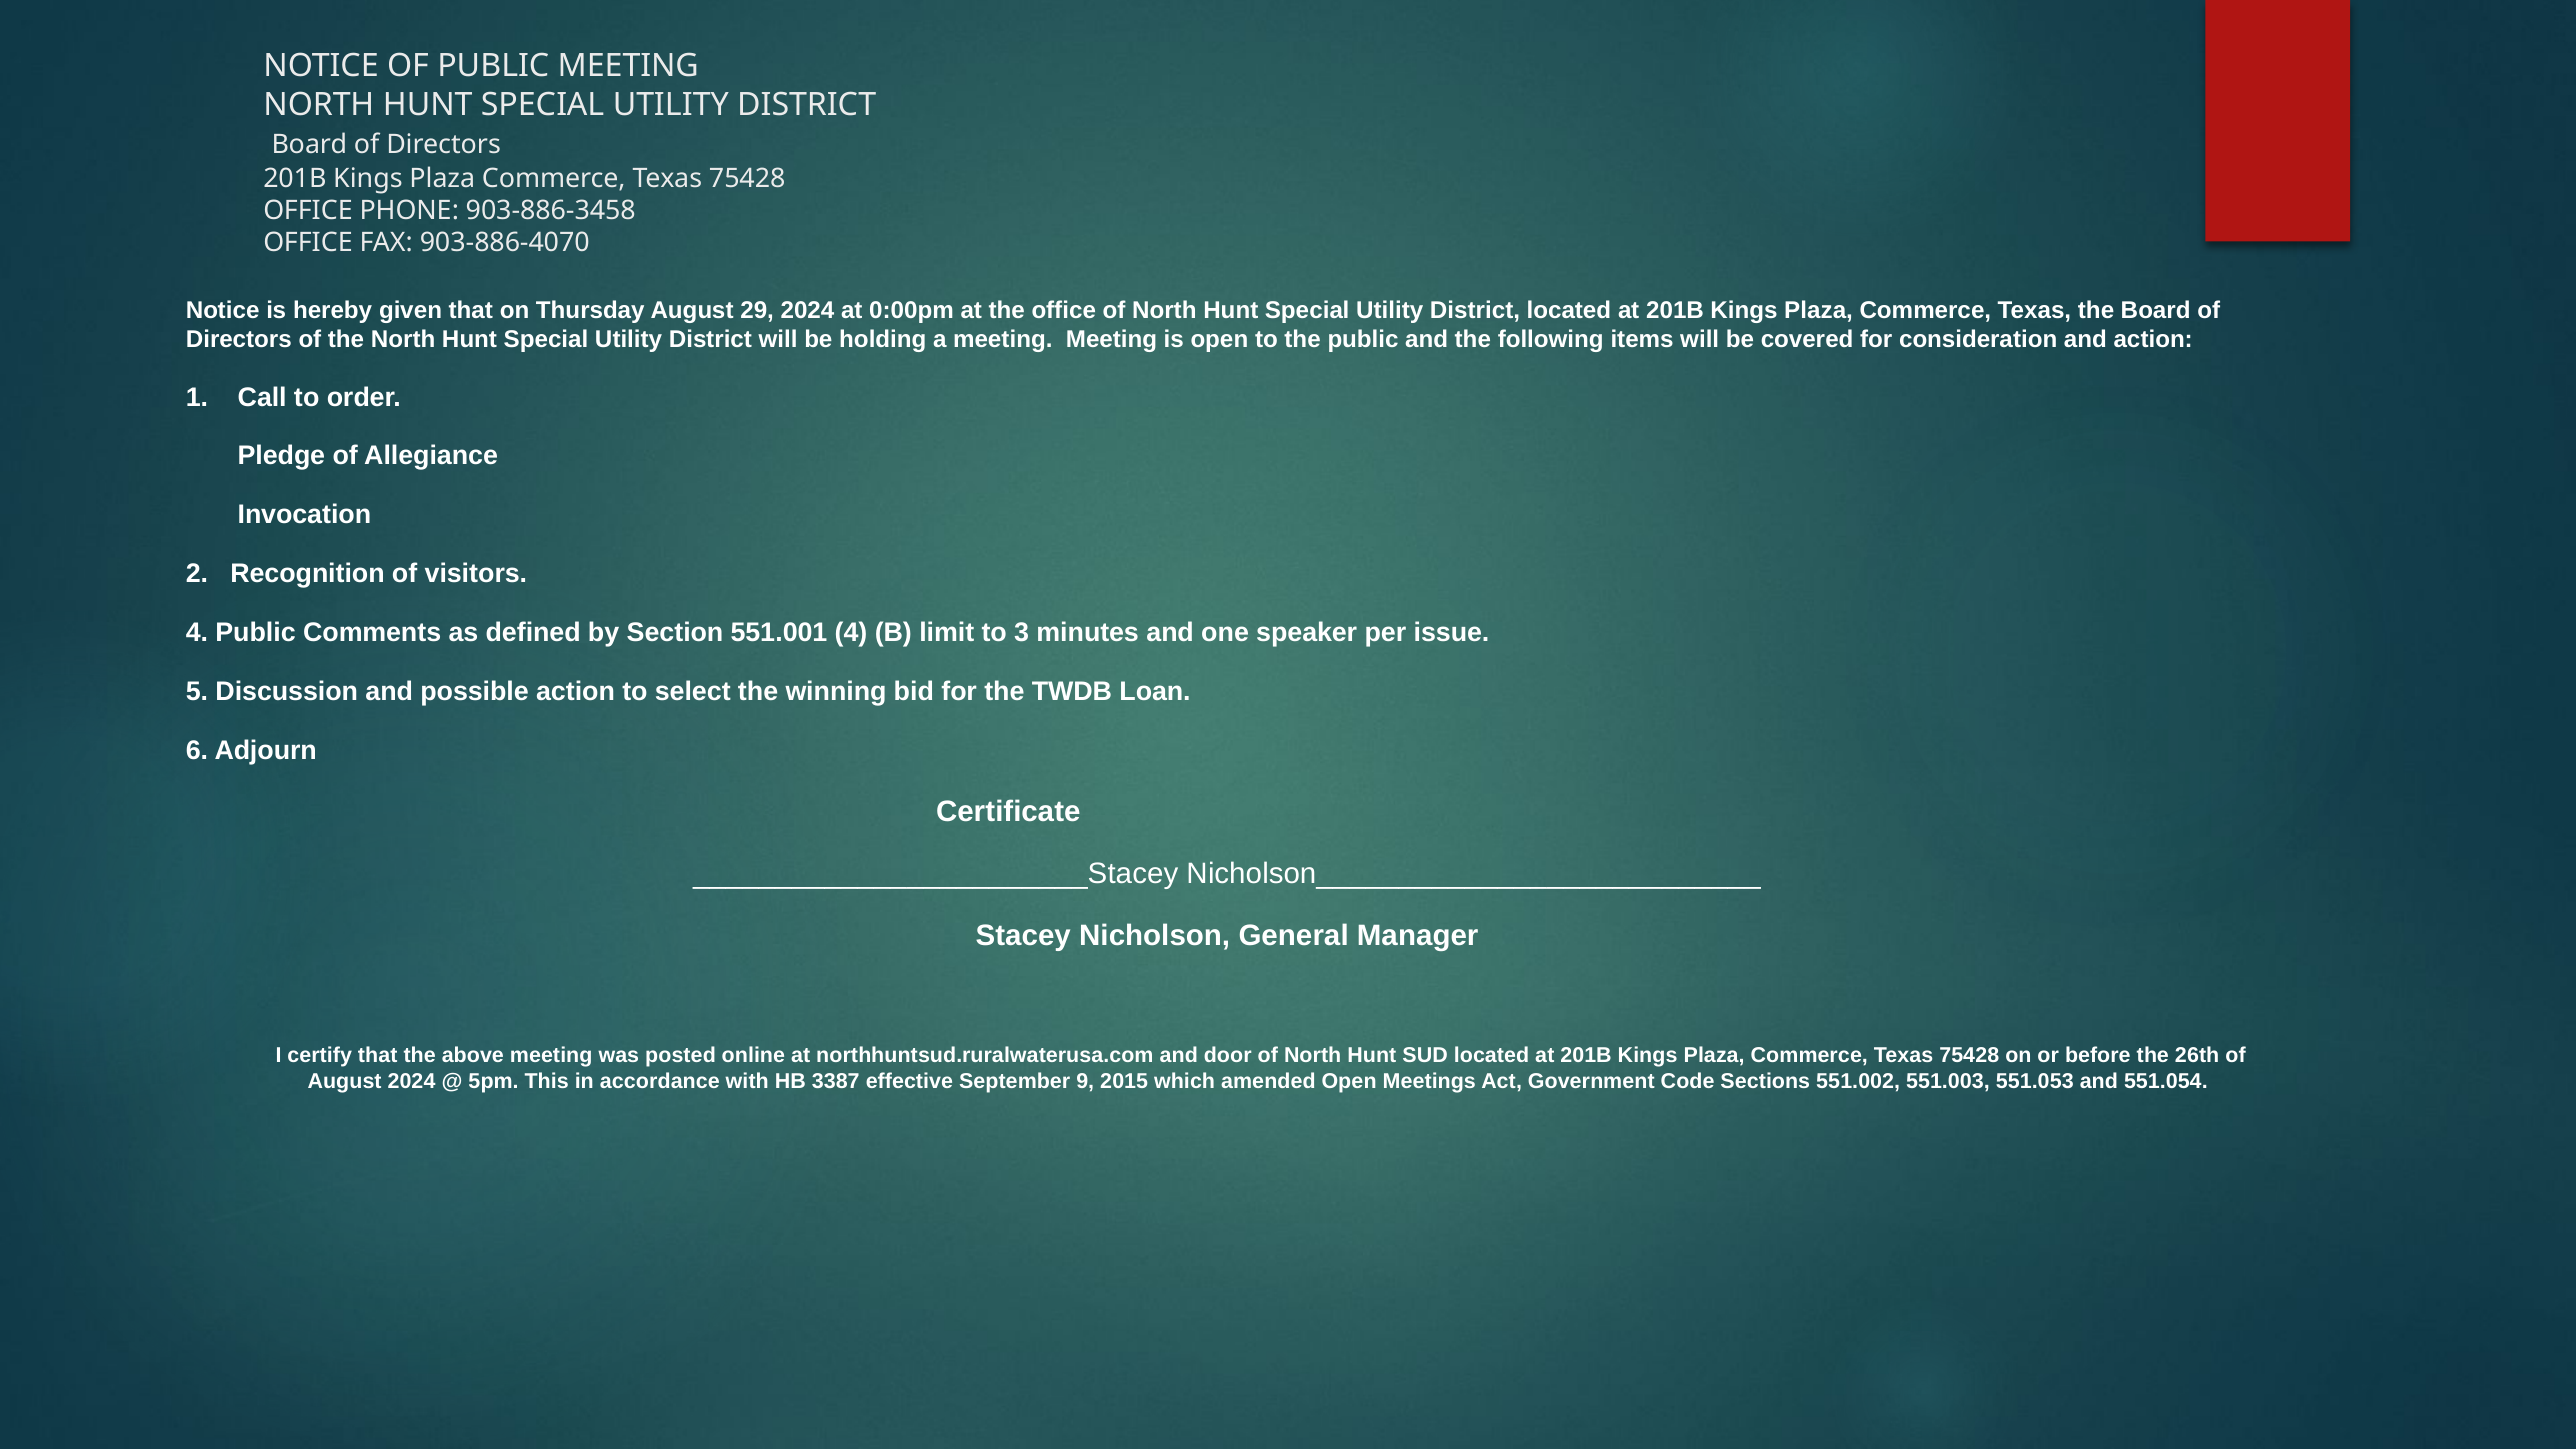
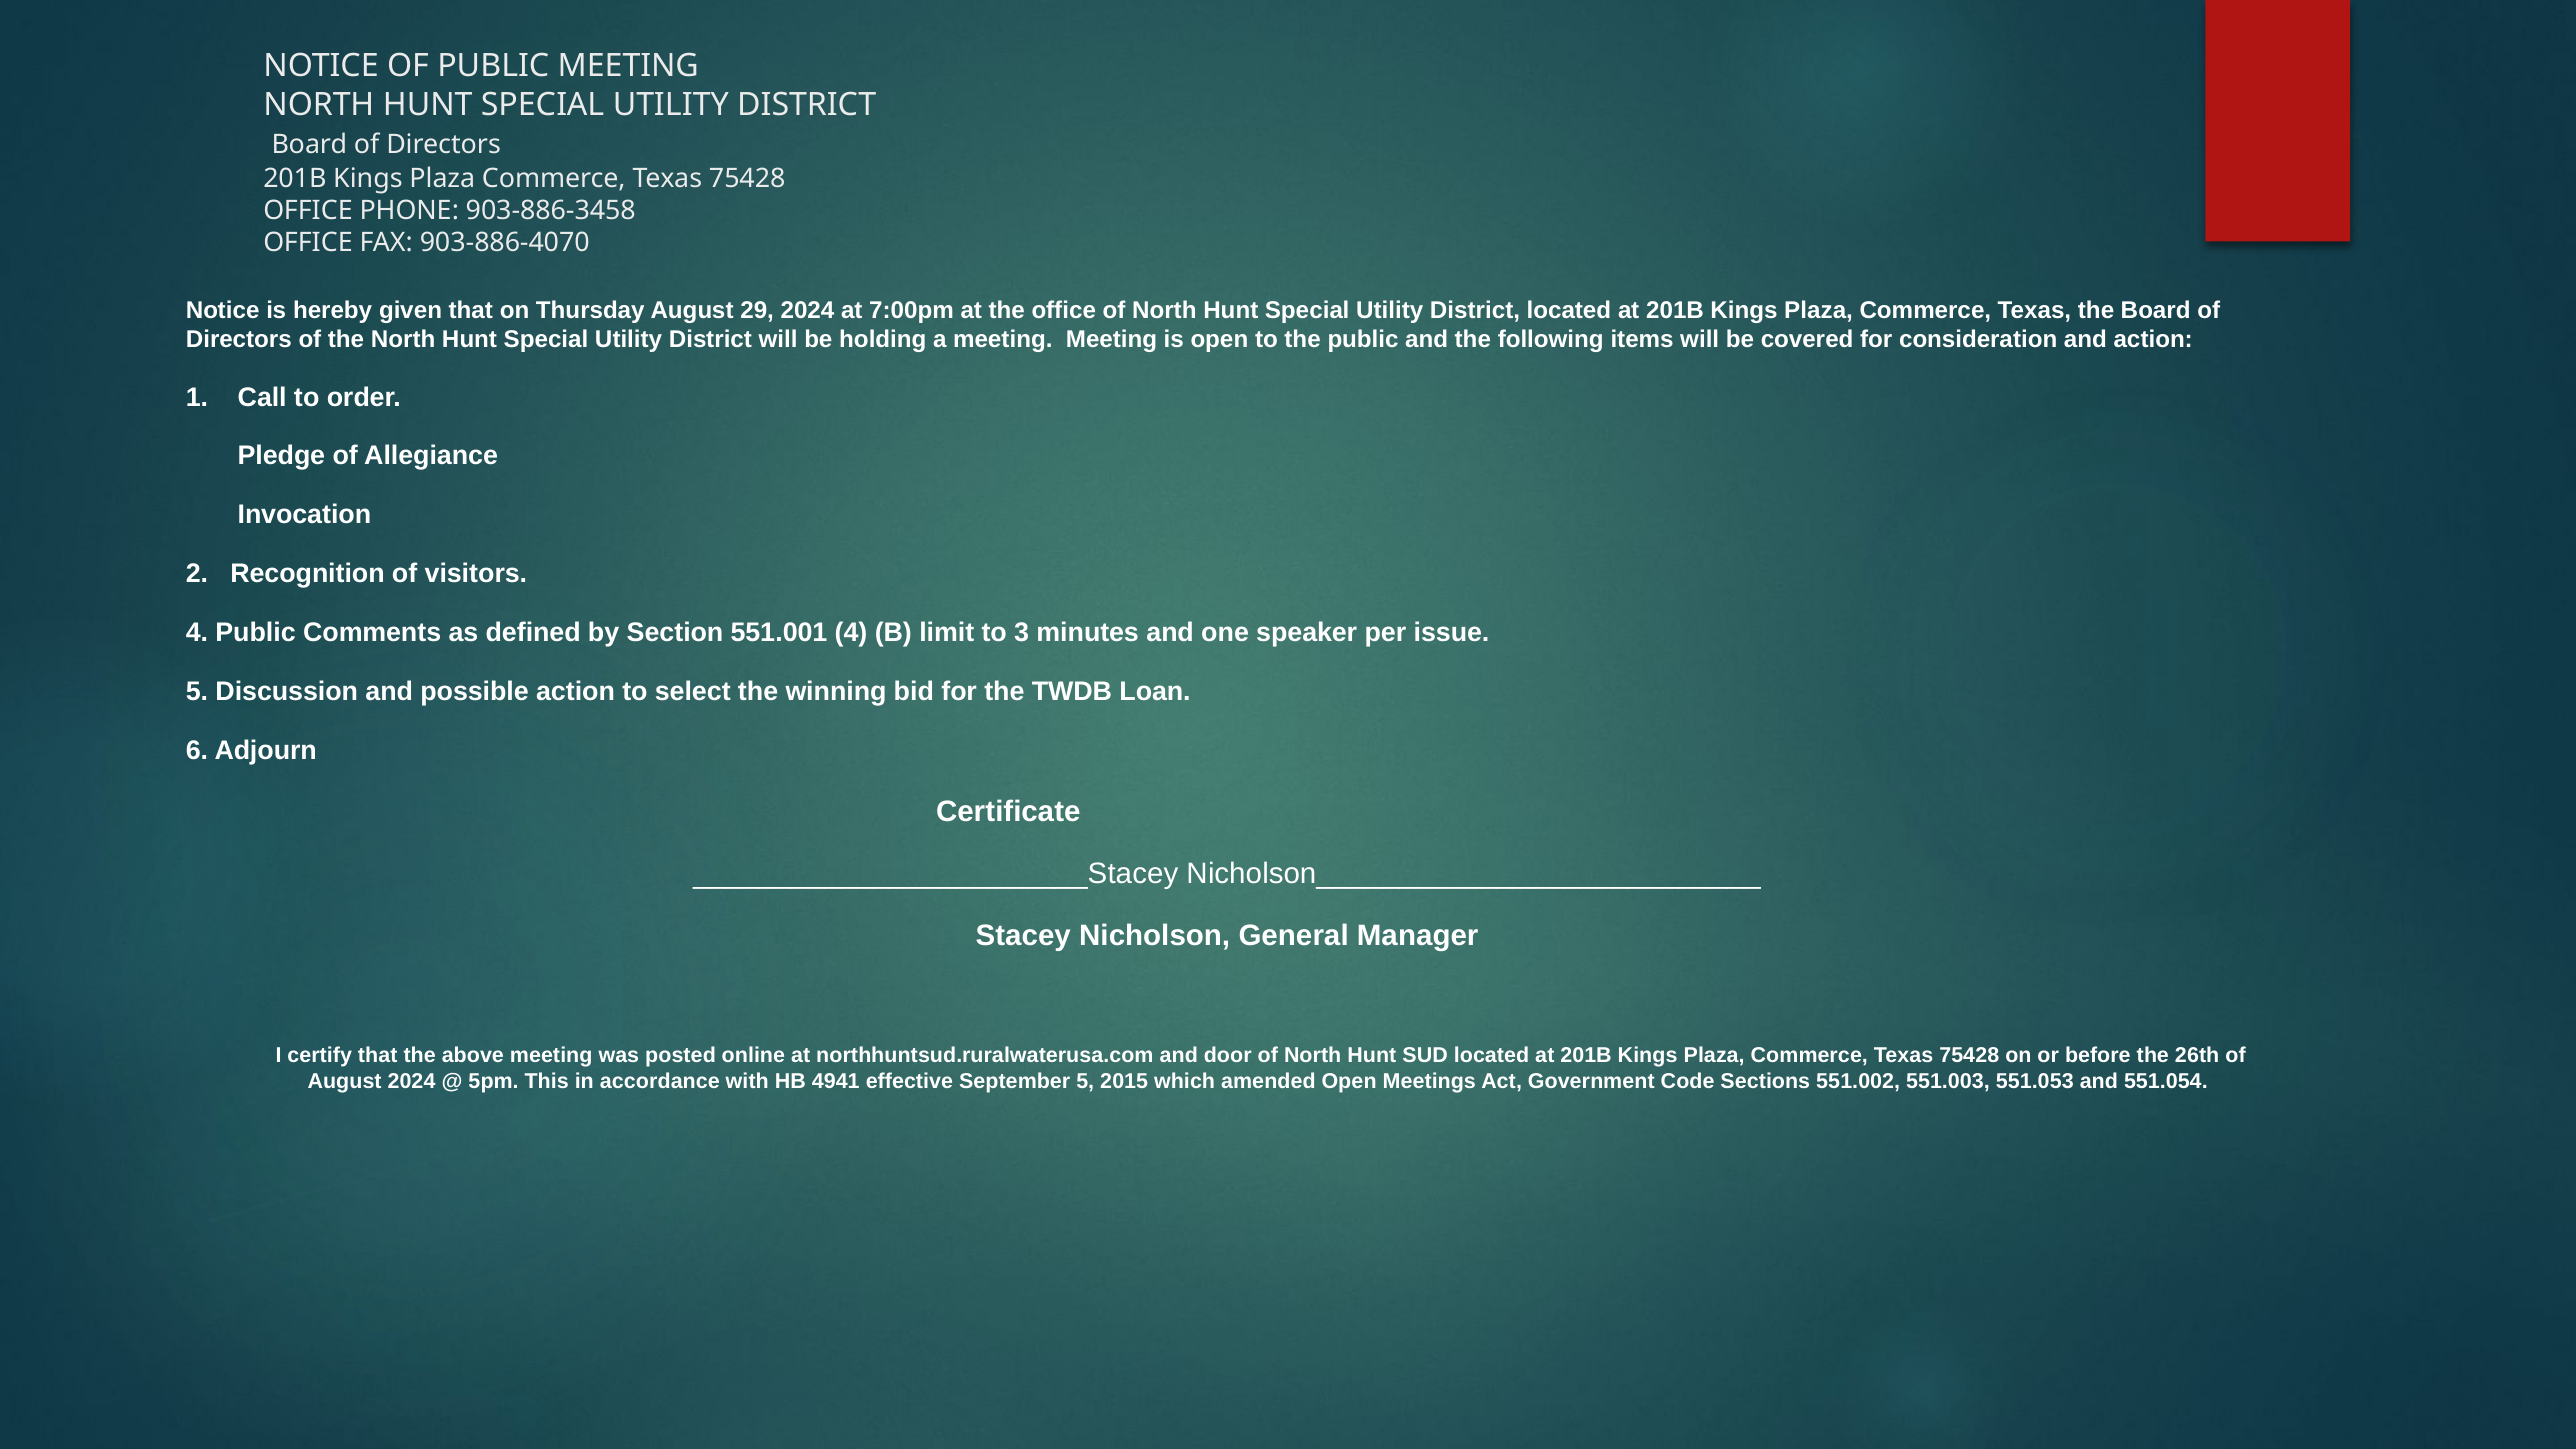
0:00pm: 0:00pm -> 7:00pm
3387: 3387 -> 4941
September 9: 9 -> 5
